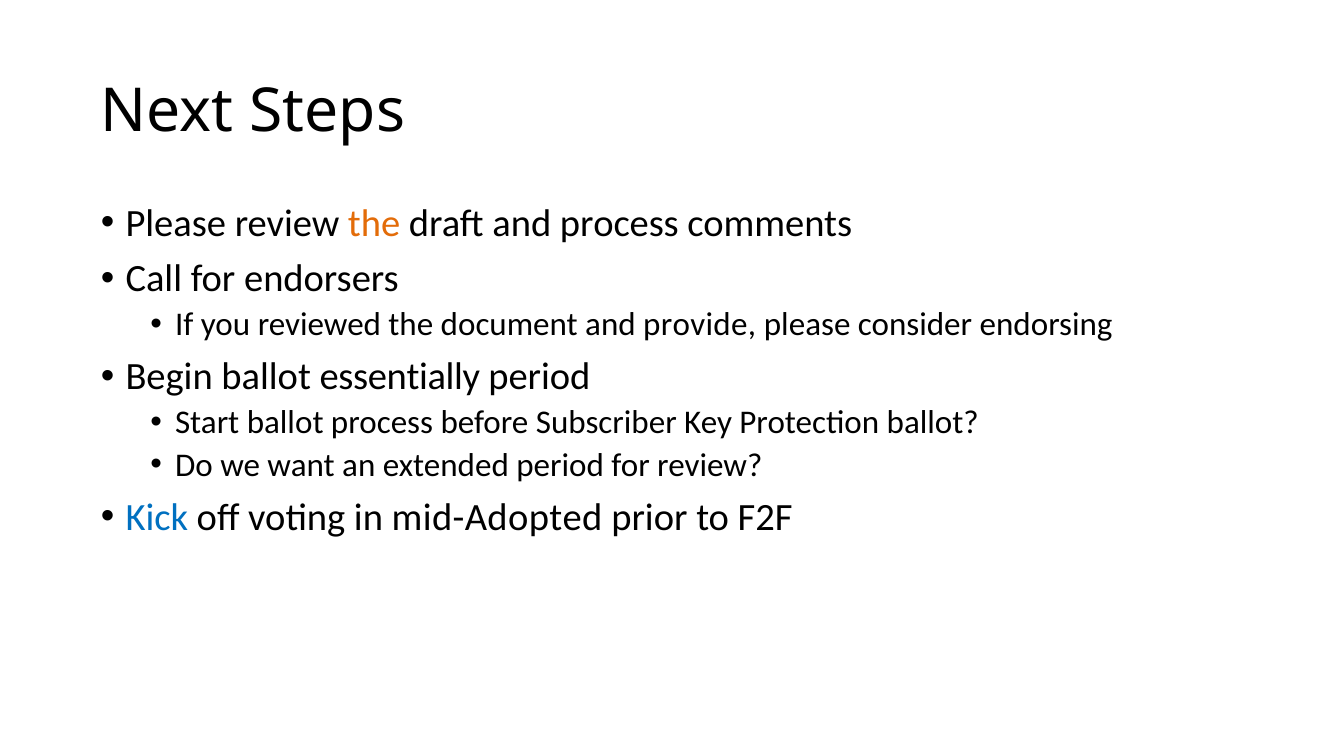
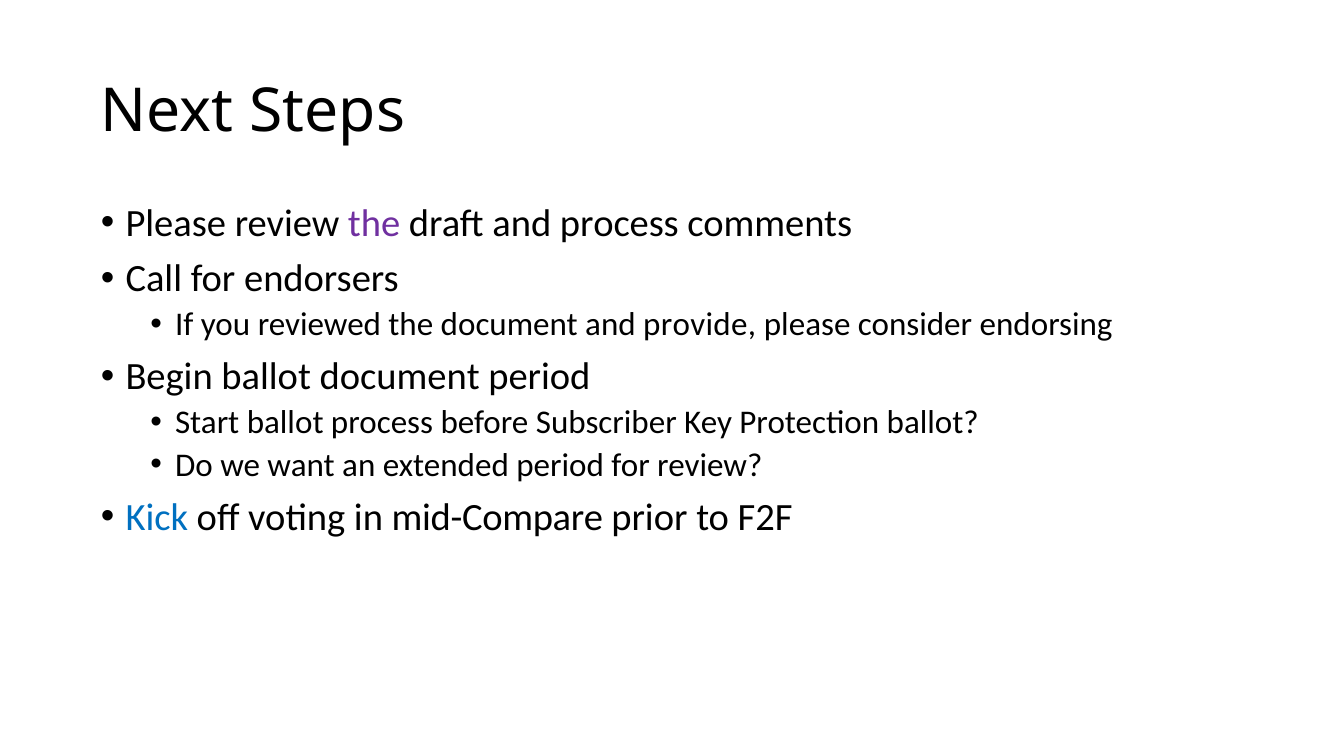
the at (374, 224) colour: orange -> purple
ballot essentially: essentially -> document
mid-Adopted: mid-Adopted -> mid-Compare
